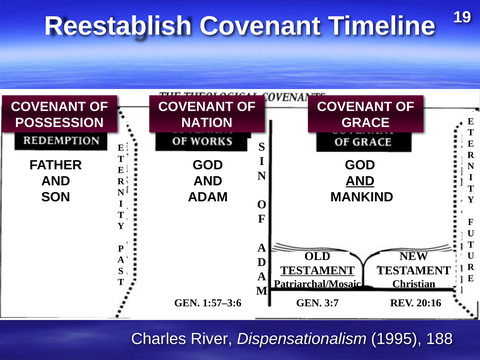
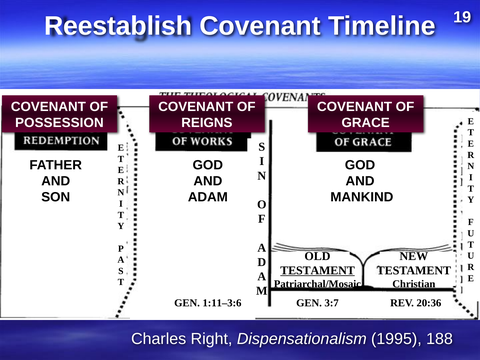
NATION: NATION -> REIGNS
AND at (360, 181) underline: present -> none
1:57–3:6: 1:57–3:6 -> 1:11–3:6
20:16: 20:16 -> 20:36
River: River -> Right
